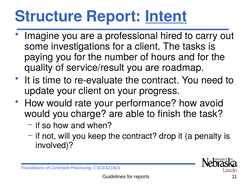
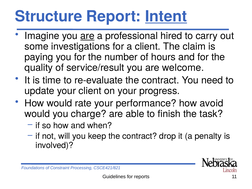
are at (87, 36) underline: none -> present
tasks: tasks -> claim
roadmap: roadmap -> welcome
